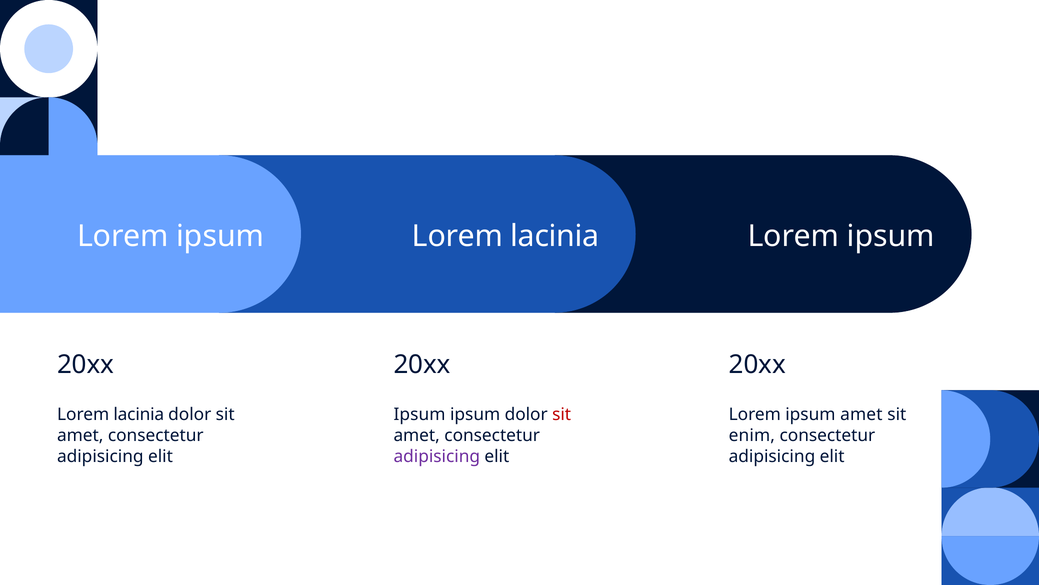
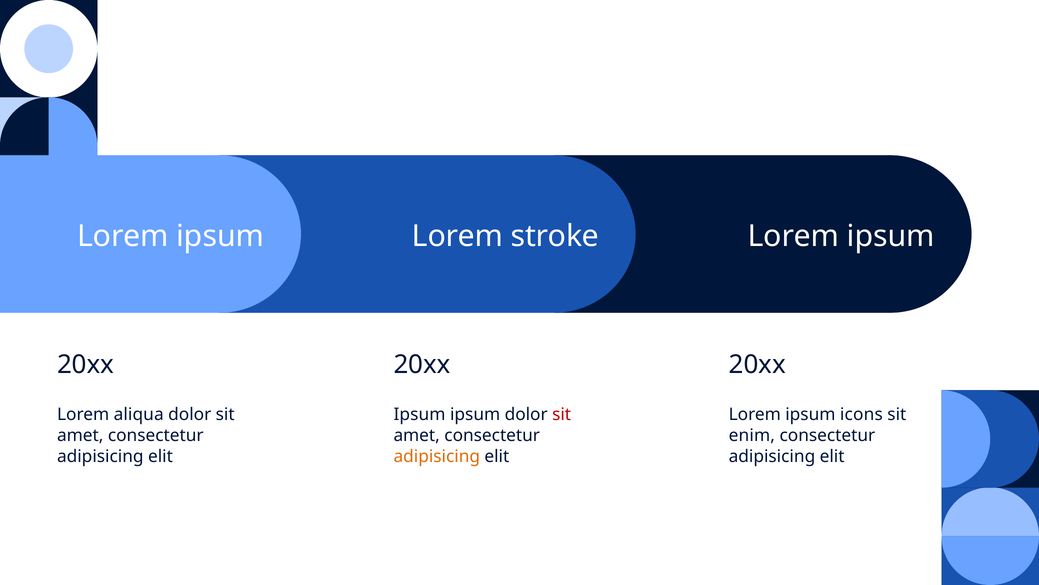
lacinia at (555, 236): lacinia -> stroke
lacinia at (139, 414): lacinia -> aliqua
ipsum amet: amet -> icons
adipisicing at (437, 456) colour: purple -> orange
